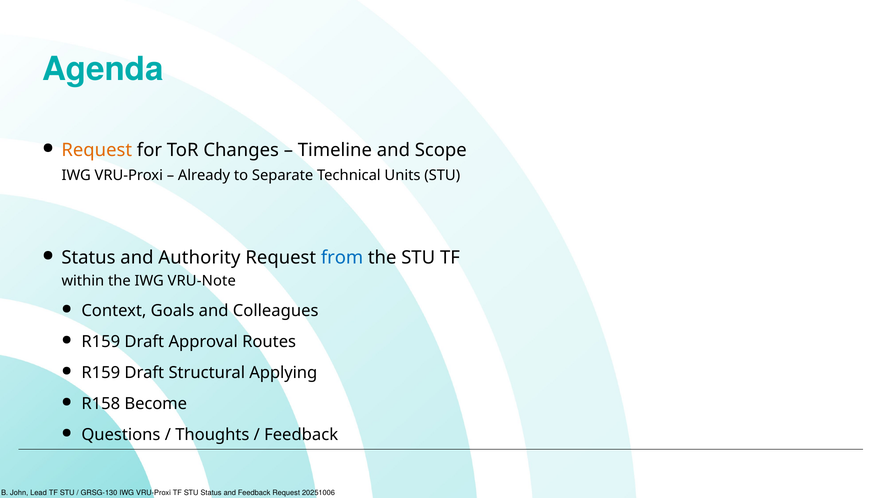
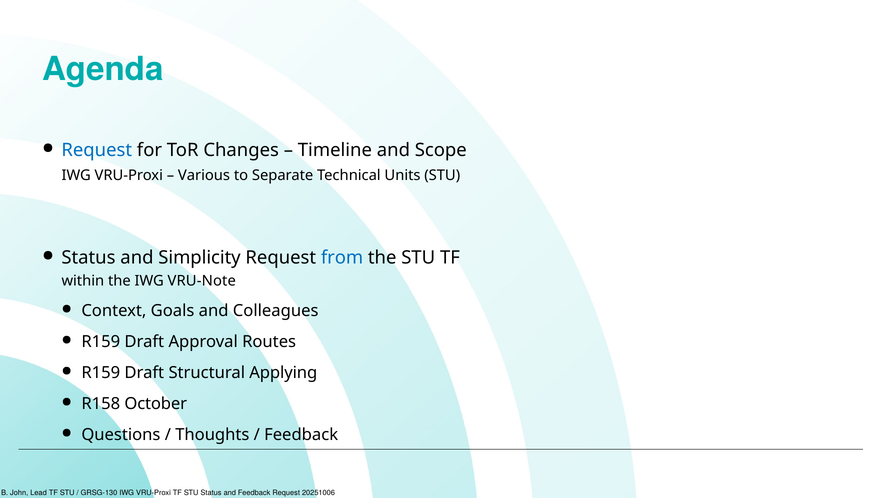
Request at (97, 150) colour: orange -> blue
Already: Already -> Various
Authority: Authority -> Simplicity
Become: Become -> October
